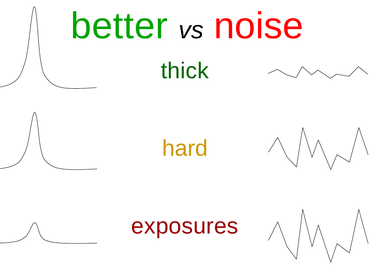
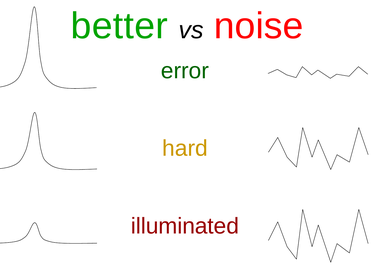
thick: thick -> error
exposures: exposures -> illuminated
